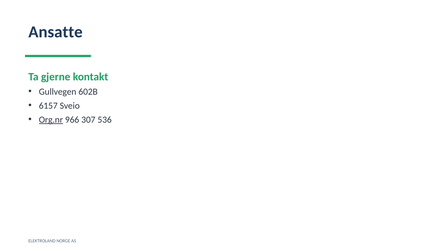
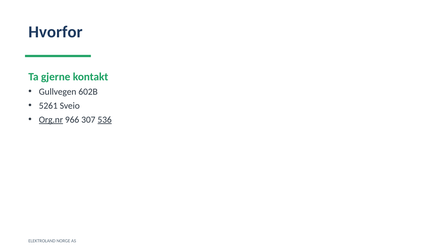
Ansatte: Ansatte -> Hvorfor
6157: 6157 -> 5261
536 underline: none -> present
